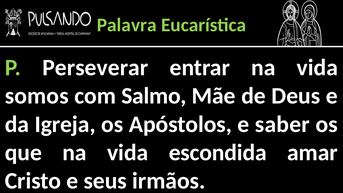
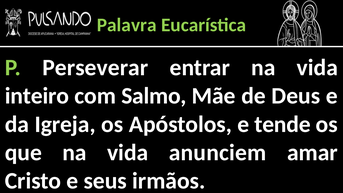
somos: somos -> inteiro
saber: saber -> tende
escondida: escondida -> anunciem
